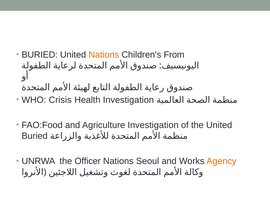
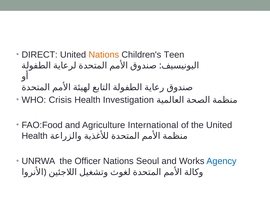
BURIED at (40, 55): BURIED -> DIRECT
From: From -> Teen
Agriculture Investigation: Investigation -> International
Buried at (35, 136): Buried -> Health
Agency colour: orange -> blue
